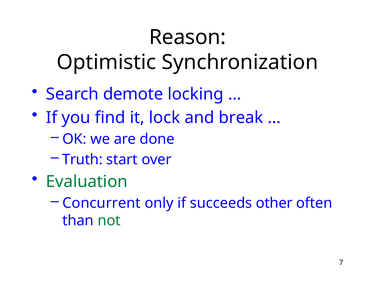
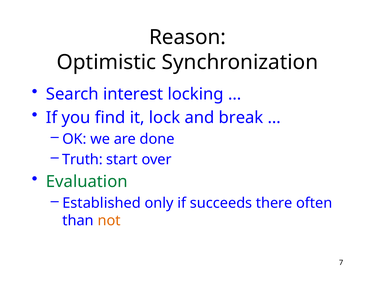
demote: demote -> interest
Concurrent: Concurrent -> Established
other: other -> there
not colour: green -> orange
